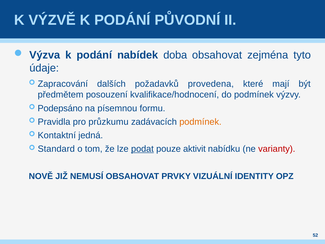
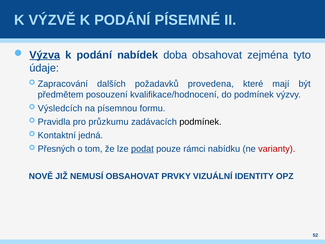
PŮVODNÍ: PŮVODNÍ -> PÍSEMNÉ
Výzva underline: none -> present
Podepsáno: Podepsáno -> Výsledcích
podmínek at (200, 122) colour: orange -> black
Standard: Standard -> Přesných
aktivit: aktivit -> rámci
